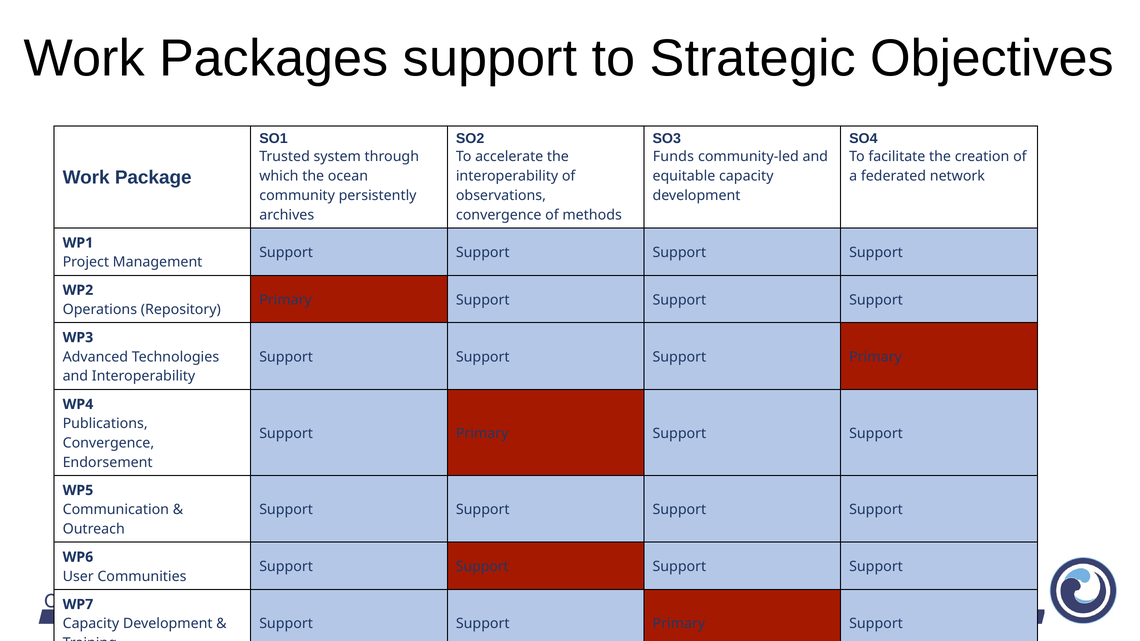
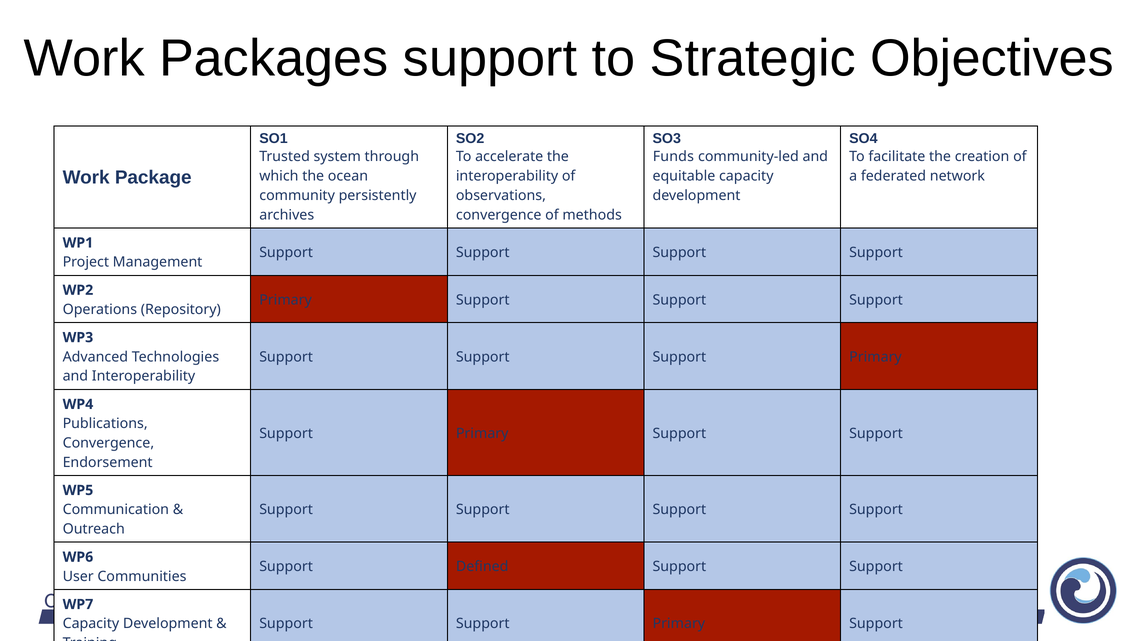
Support at (482, 567): Support -> Defined
